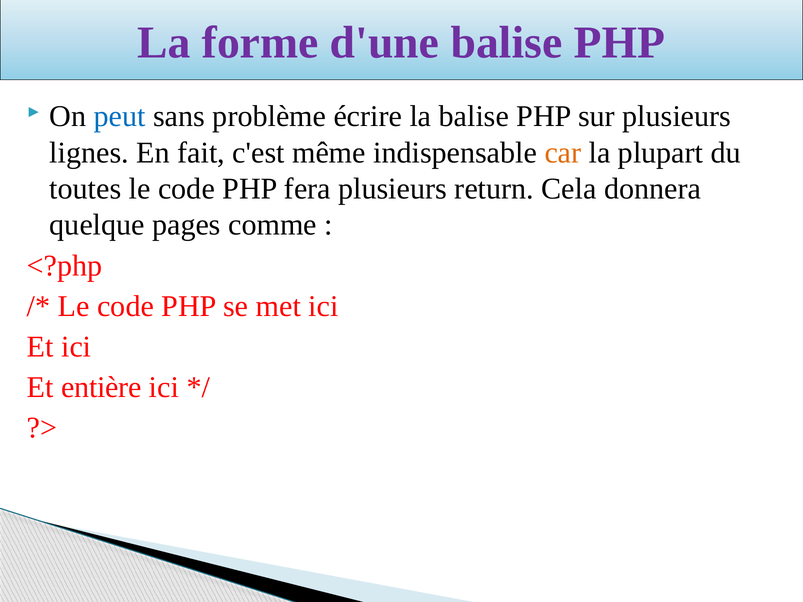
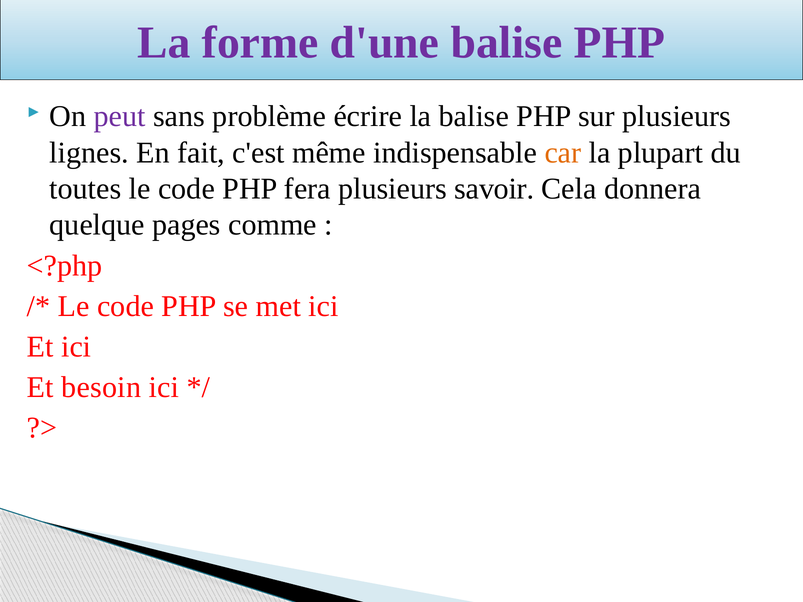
peut colour: blue -> purple
return: return -> savoir
entière: entière -> besoin
